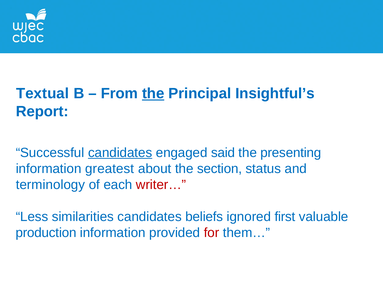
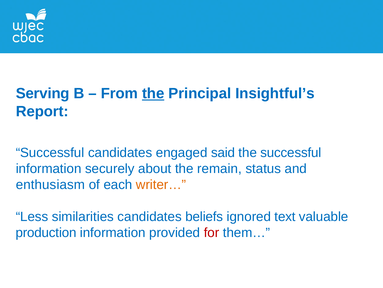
Textual: Textual -> Serving
candidates at (120, 152) underline: present -> none
the presenting: presenting -> successful
greatest: greatest -> securely
section: section -> remain
terminology: terminology -> enthusiasm
writer… colour: red -> orange
first: first -> text
